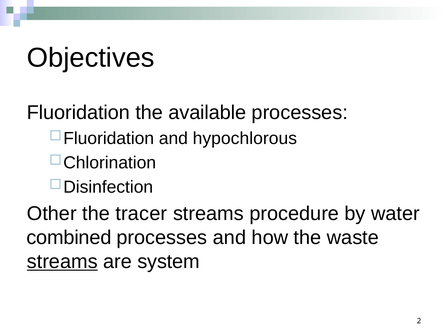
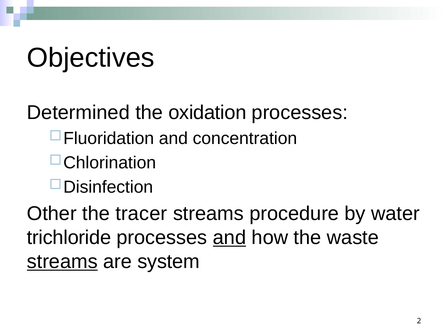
Fluoridation: Fluoridation -> Determined
available: available -> oxidation
hypochlorous: hypochlorous -> concentration
combined: combined -> trichloride
and at (229, 238) underline: none -> present
